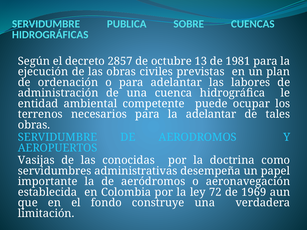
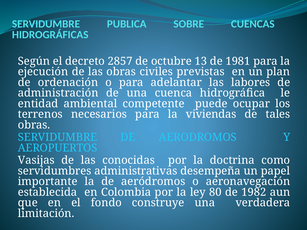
la adelantar: adelantar -> viviendas
72: 72 -> 80
1969: 1969 -> 1982
